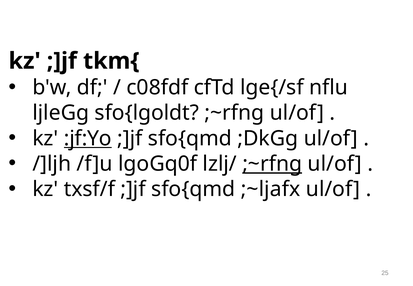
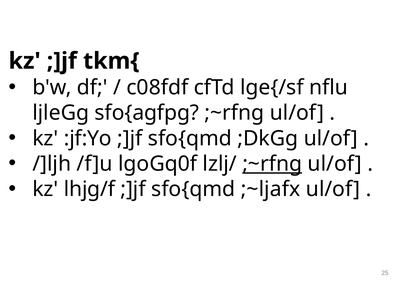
sfo{lgoldt: sfo{lgoldt -> sfo{agfpg
:jf:Yo underline: present -> none
txsf/f: txsf/f -> lhjg/f
